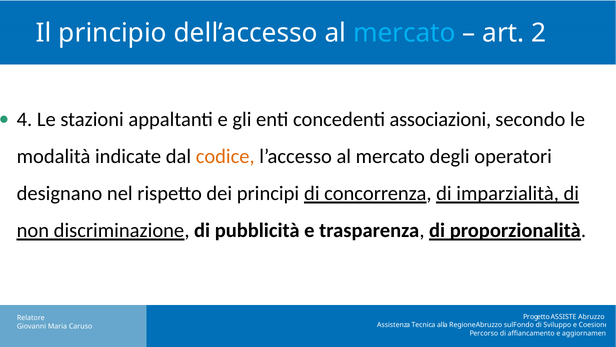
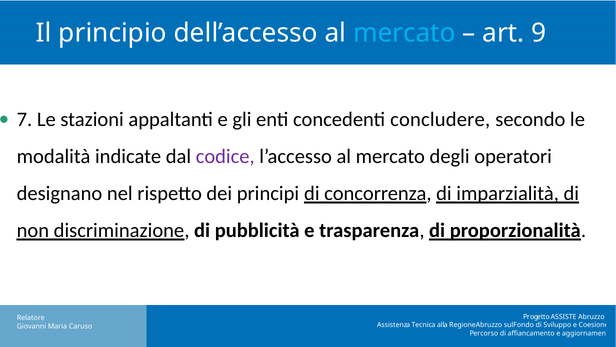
2: 2 -> 9
4: 4 -> 7
associazioni: associazioni -> concludere
codice colour: orange -> purple
